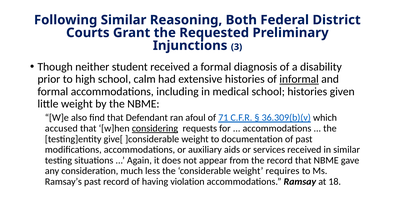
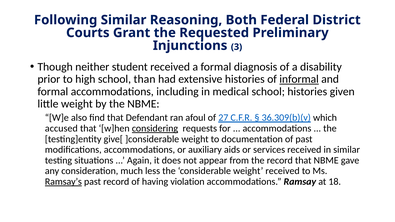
calm: calm -> than
71: 71 -> 27
weight requires: requires -> received
Ramsay’s underline: none -> present
